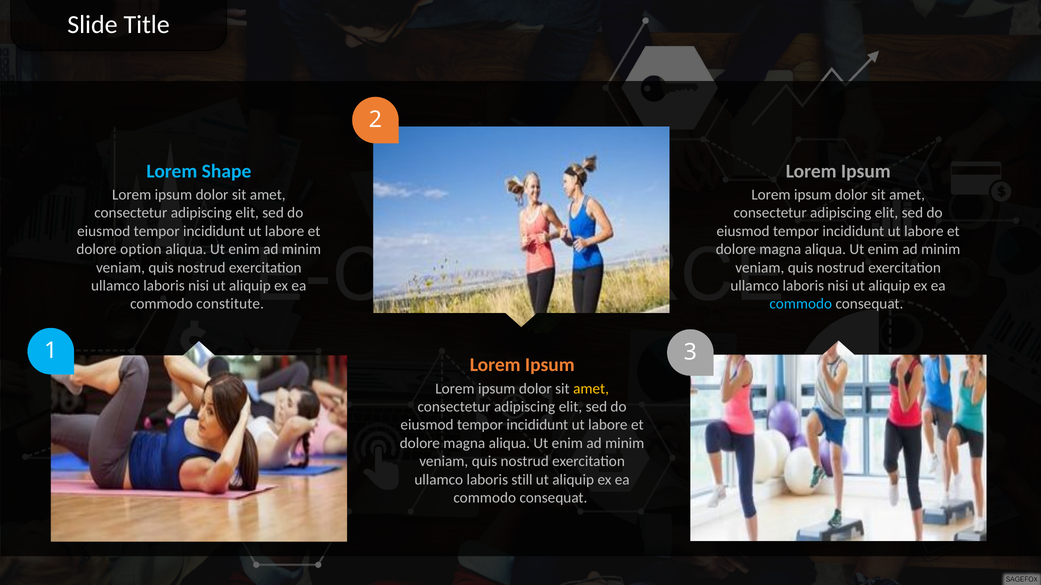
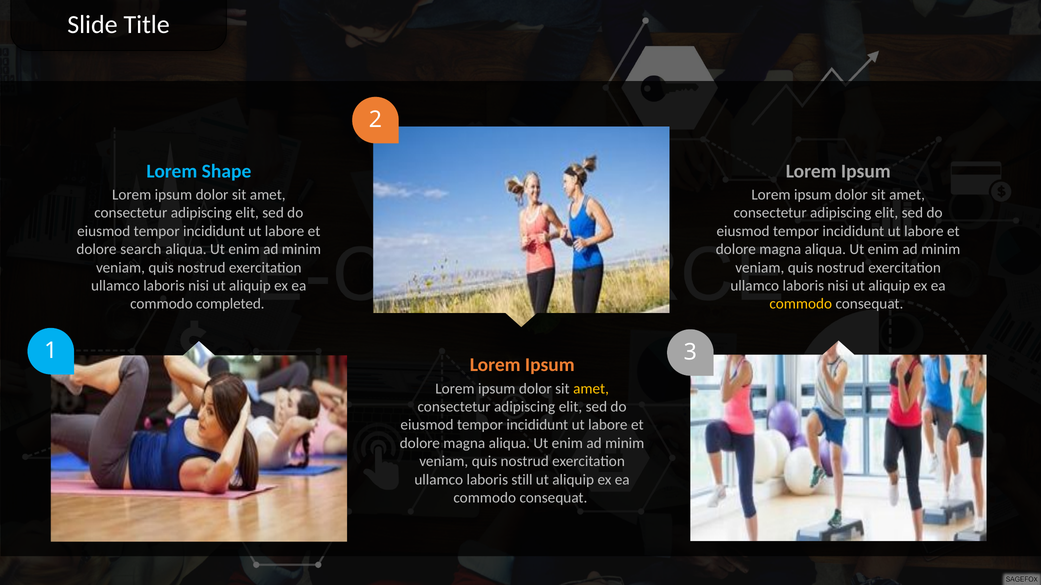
option: option -> search
constitute: constitute -> completed
commodo at (801, 304) colour: light blue -> yellow
